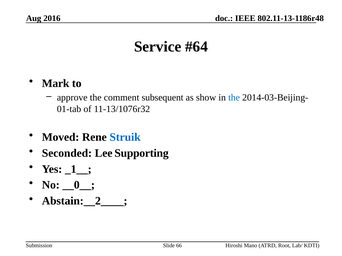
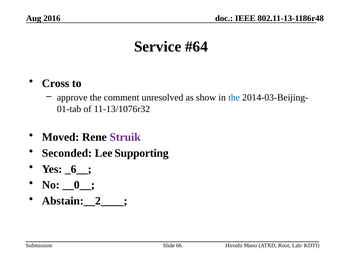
Mark: Mark -> Cross
subsequent: subsequent -> unresolved
Struik colour: blue -> purple
_1__: _1__ -> _6__
